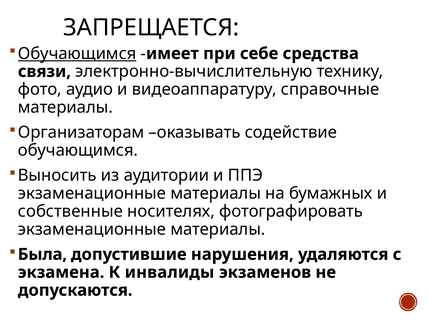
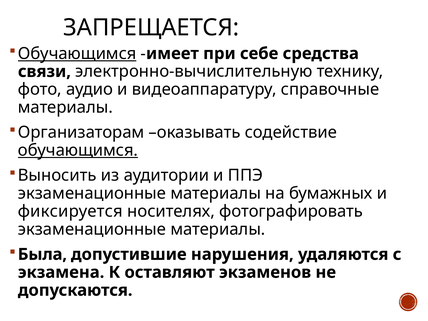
обучающимся at (78, 150) underline: none -> present
собственные: собственные -> фиксируется
инвалиды: инвалиды -> оставляют
